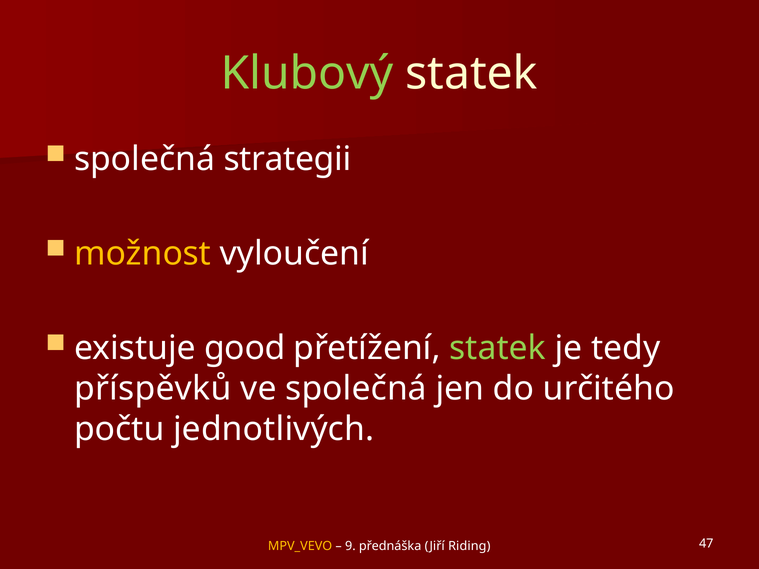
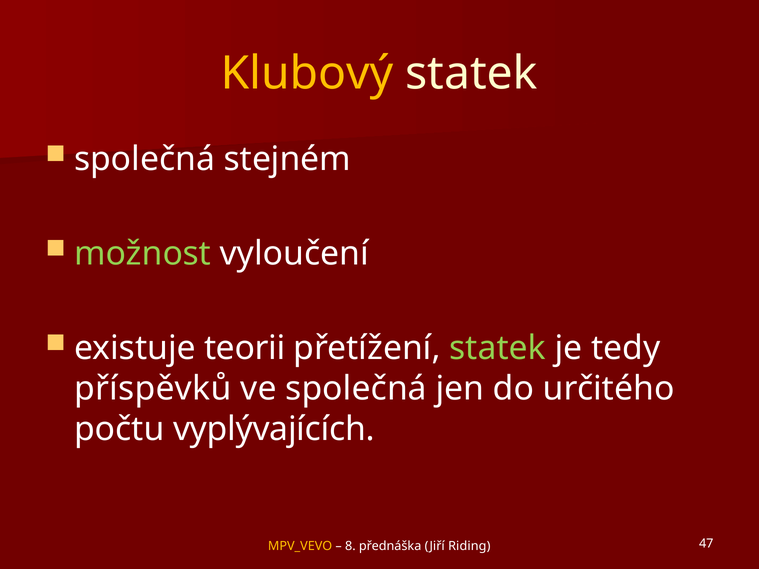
Klubový colour: light green -> yellow
strategii: strategii -> stejném
možnost colour: yellow -> light green
good: good -> teorii
jednotlivých: jednotlivých -> vyplývajících
9: 9 -> 8
